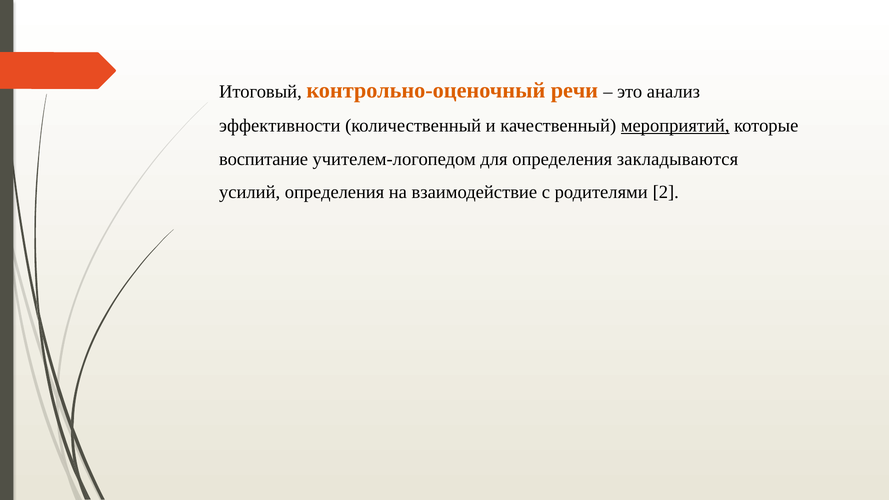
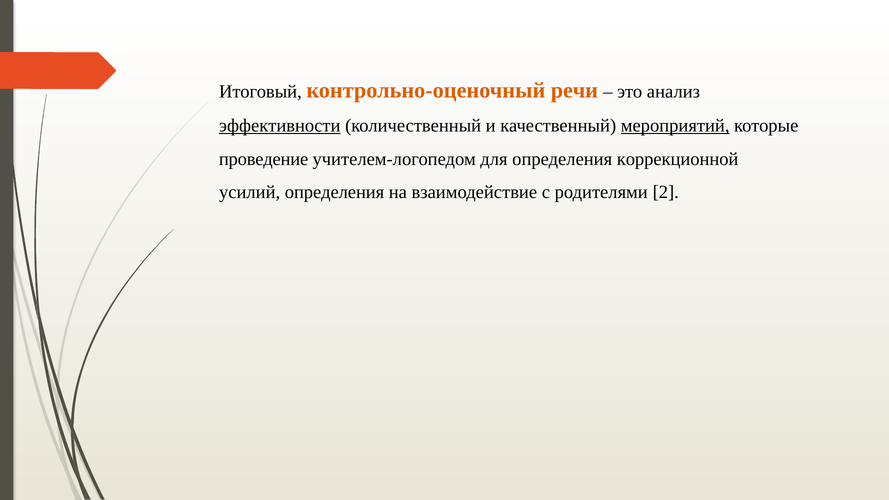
эффективности underline: none -> present
воспитание: воспитание -> проведение
закладываются: закладываются -> коррекционной
